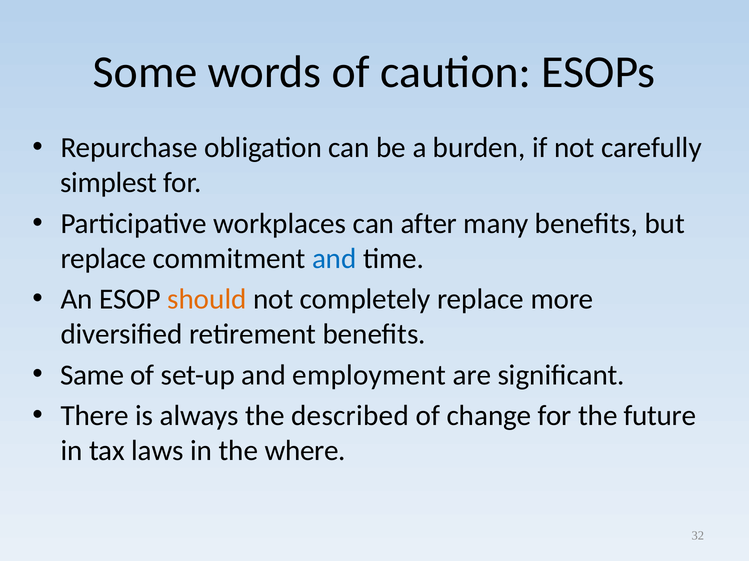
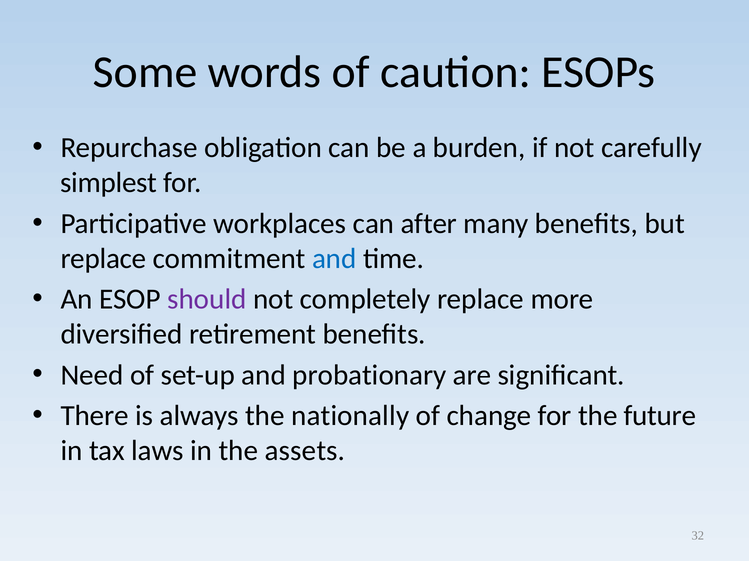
should colour: orange -> purple
Same: Same -> Need
employment: employment -> probationary
described: described -> nationally
where: where -> assets
